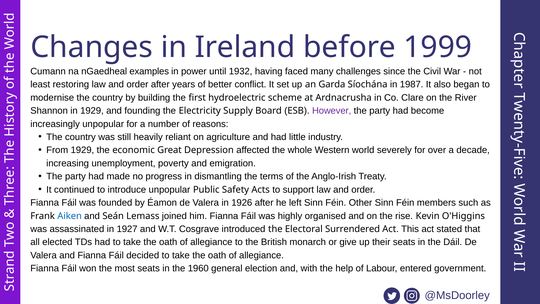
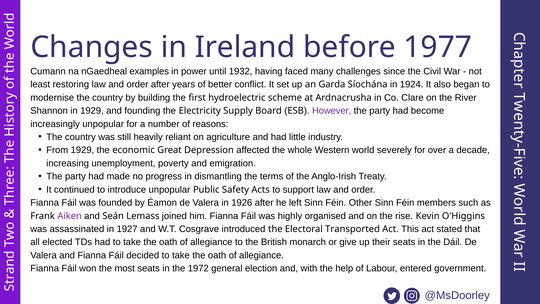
1999: 1999 -> 1977
1987: 1987 -> 1924
Aiken colour: blue -> purple
Surrendered: Surrendered -> Transported
1960: 1960 -> 1972
